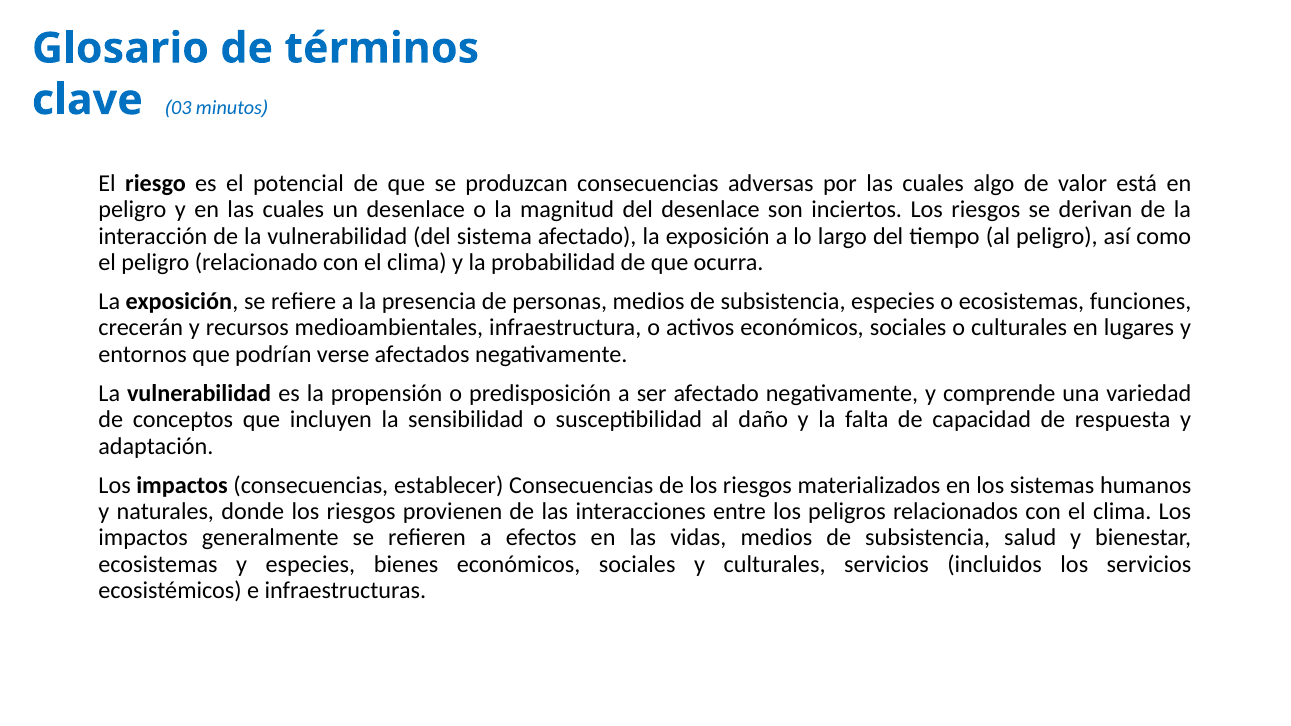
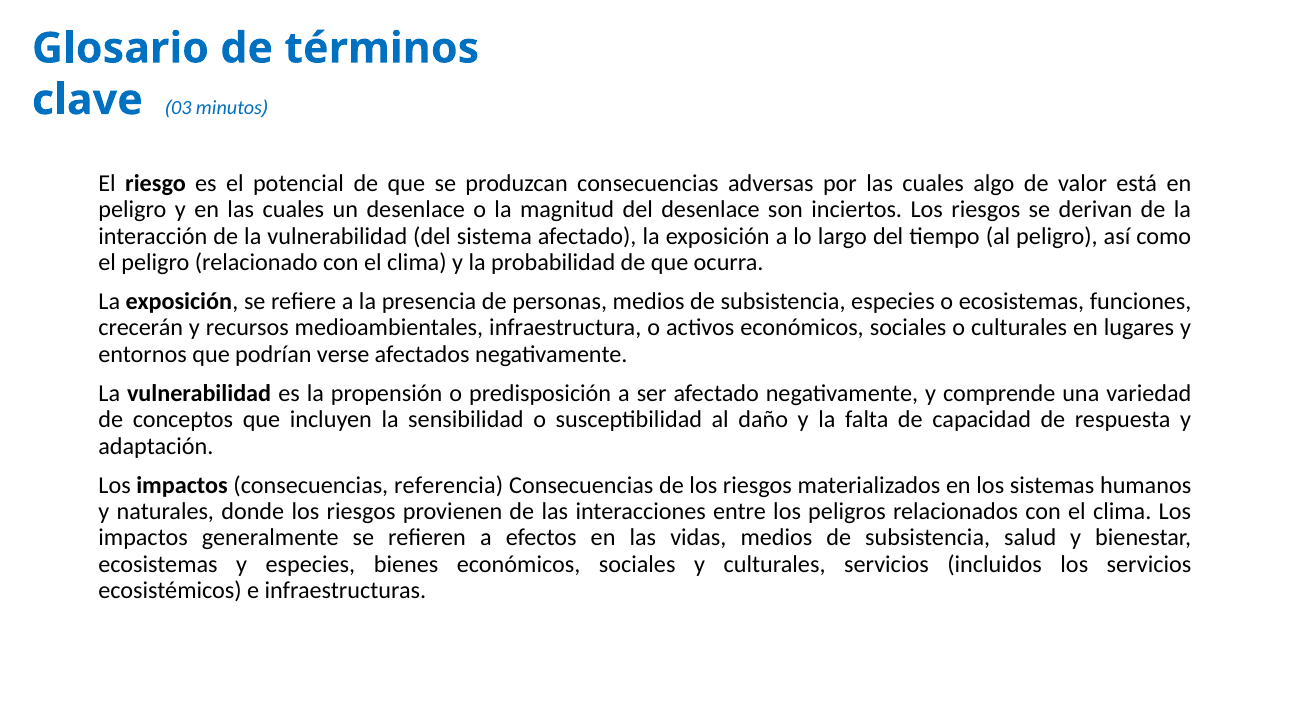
establecer: establecer -> referencia
